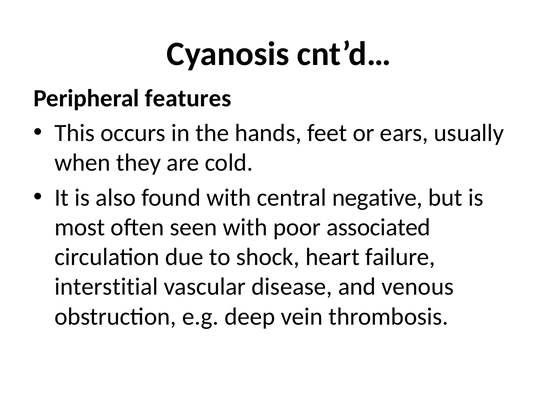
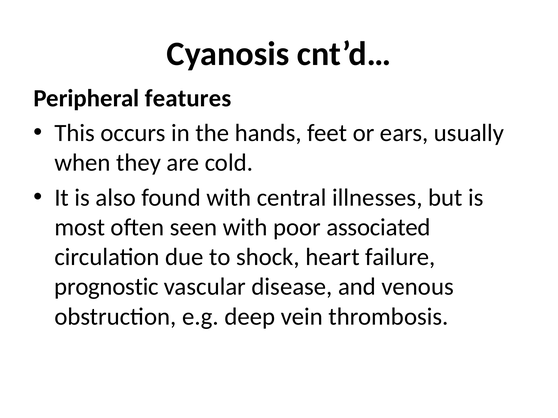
negative: negative -> illnesses
interstitial: interstitial -> prognostic
